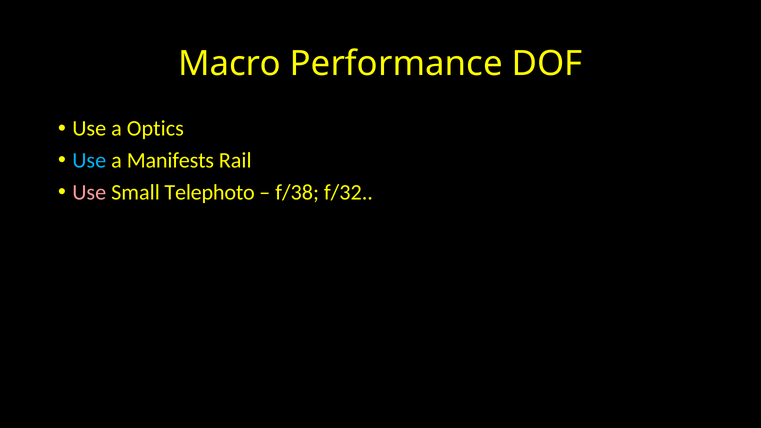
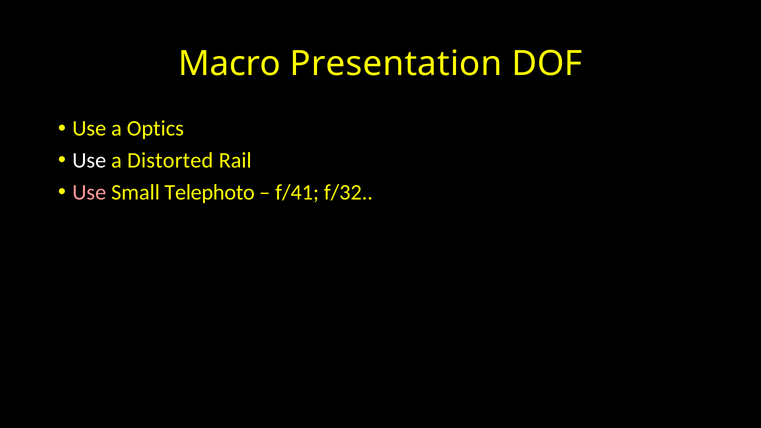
Performance: Performance -> Presentation
Use at (89, 161) colour: light blue -> white
Manifests: Manifests -> Distorted
f/38: f/38 -> f/41
